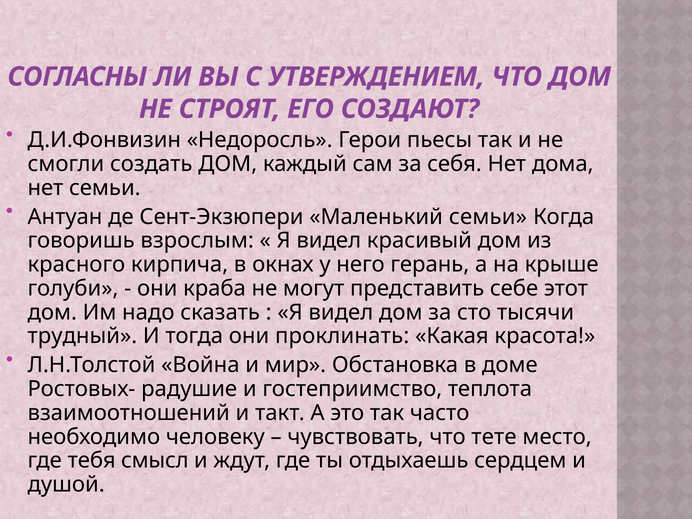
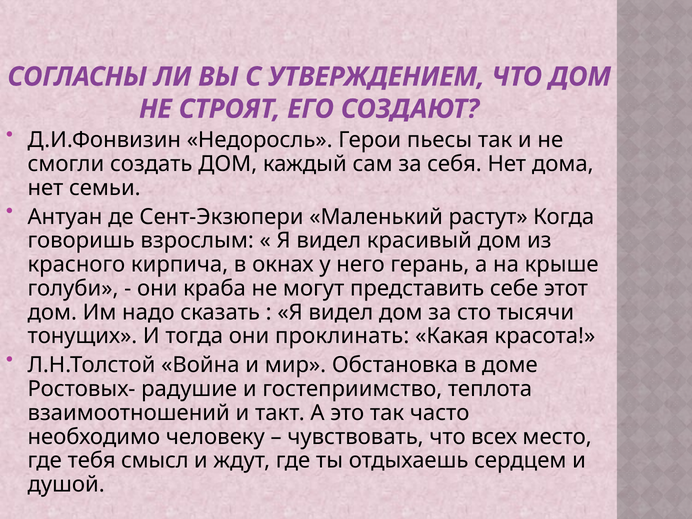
Маленький семьи: семьи -> растут
трудный: трудный -> тонущих
тете: тете -> всех
